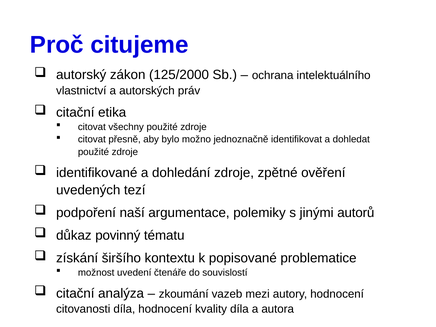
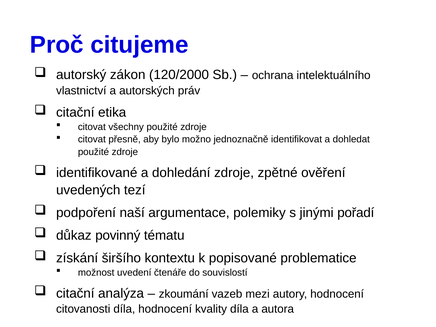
125/2000: 125/2000 -> 120/2000
autorů: autorů -> pořadí
